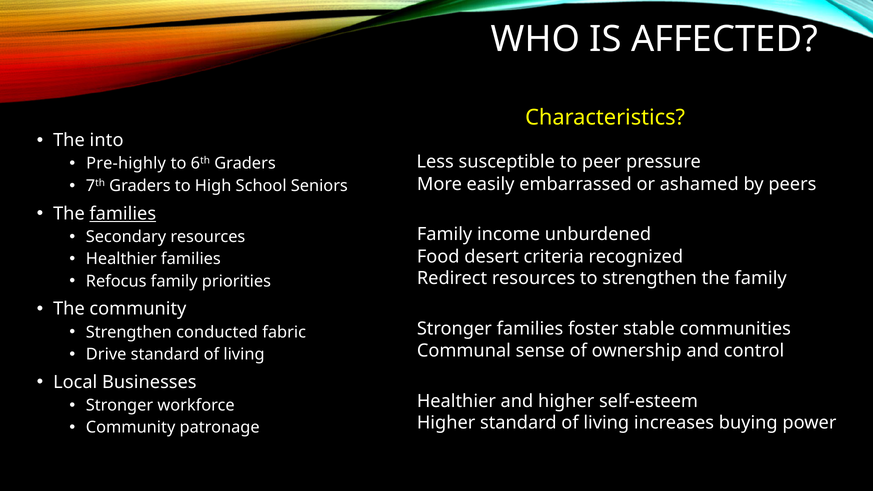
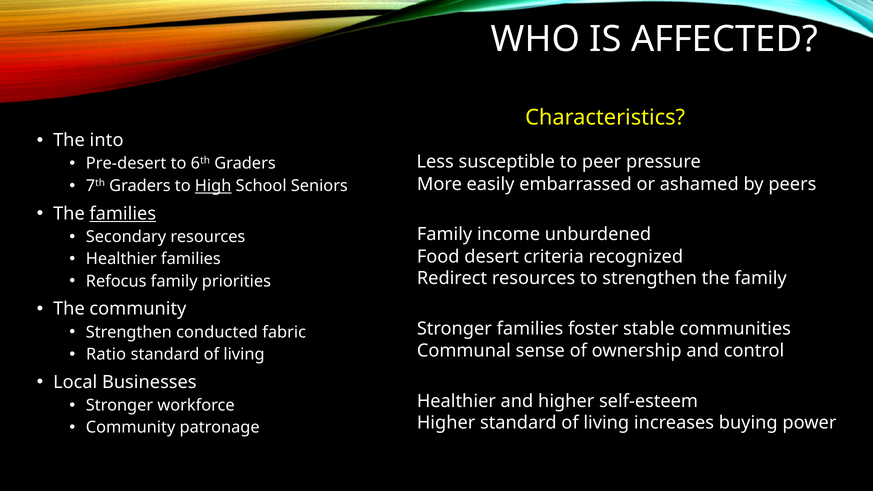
Pre-highly: Pre-highly -> Pre-desert
High underline: none -> present
Drive: Drive -> Ratio
